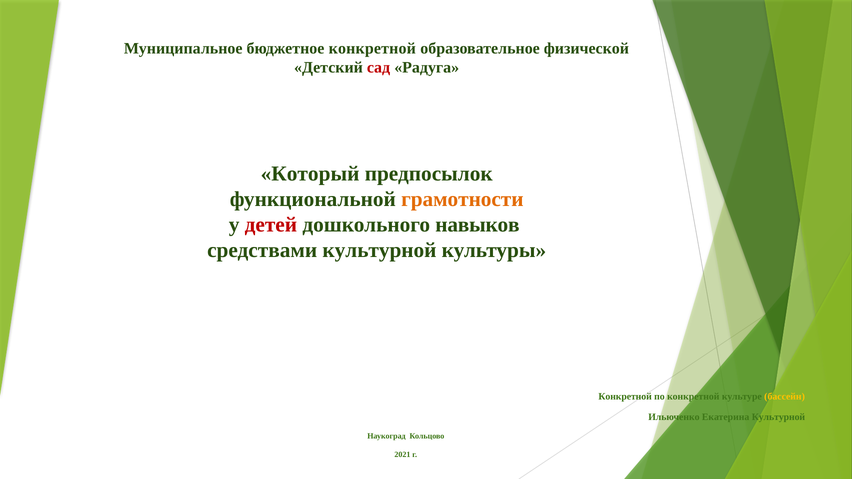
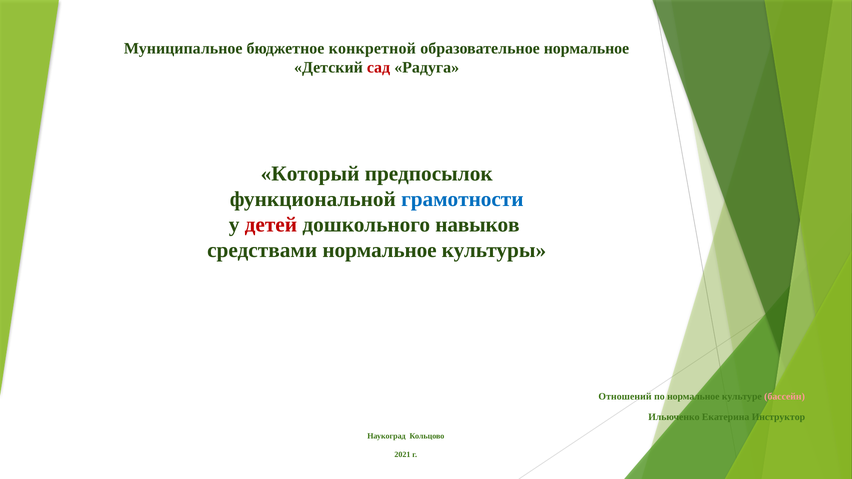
образовательное физической: физической -> нормальное
грамотности colour: orange -> blue
средствами культурной: культурной -> нормальное
Конкретной at (625, 397): Конкретной -> Отношений
по конкретной: конкретной -> нормальное
бассейн colour: yellow -> pink
Екатерина Культурной: Культурной -> Инструктор
